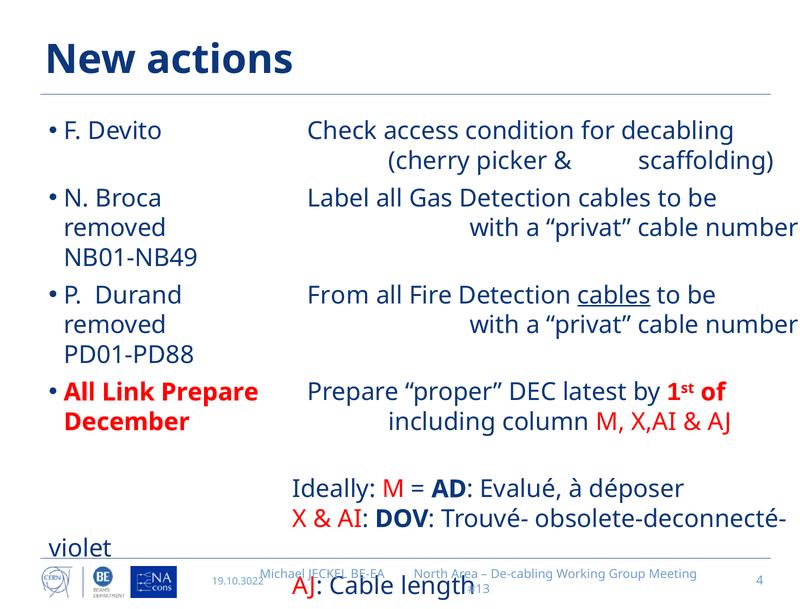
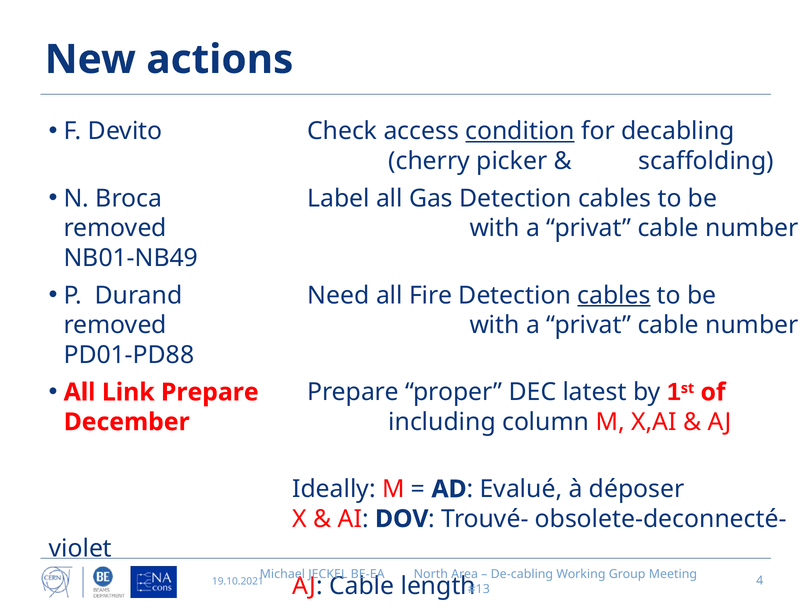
condition underline: none -> present
From: From -> Need
19.10.3022: 19.10.3022 -> 19.10.2021
